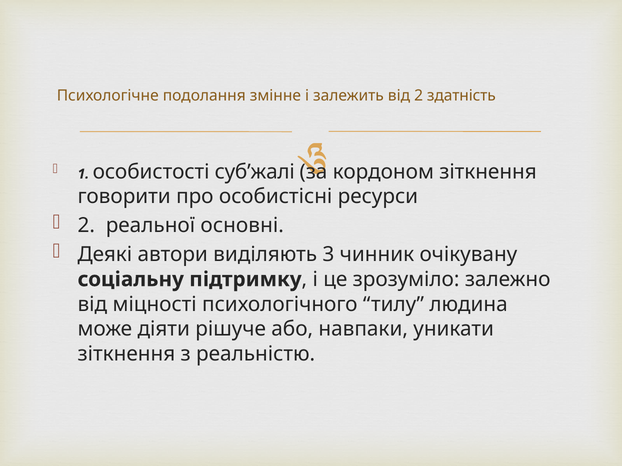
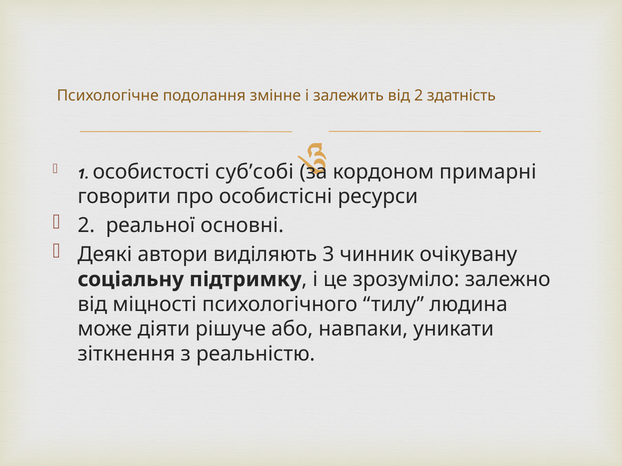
суб’жалі: суб’жалі -> суб’собі
кордоном зіткнення: зіткнення -> примарні
